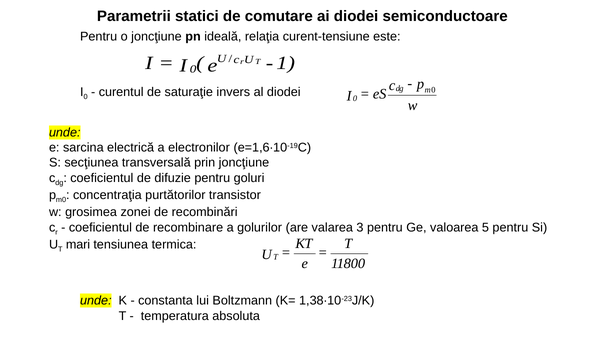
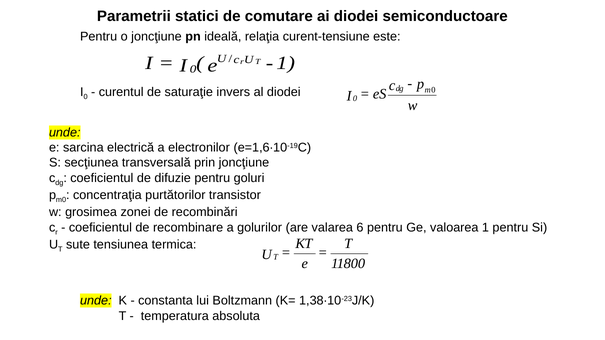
3: 3 -> 6
5: 5 -> 1
mari: mari -> sute
